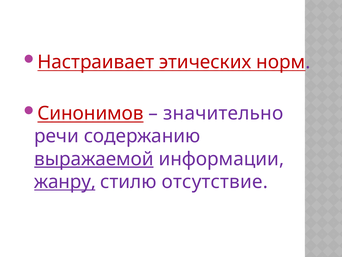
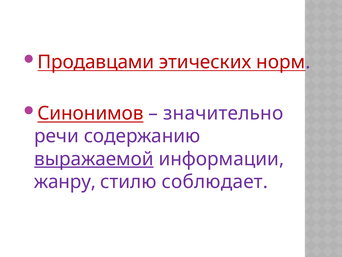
Настраивает: Настраивает -> Продавцами
жанру underline: present -> none
отсутствие: отсутствие -> соблюдает
